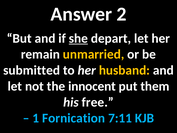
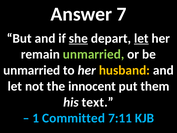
2: 2 -> 7
let at (141, 38) underline: none -> present
unmarried at (94, 54) colour: yellow -> light green
submitted at (32, 70): submitted -> unmarried
free: free -> text
Fornication: Fornication -> Committed
